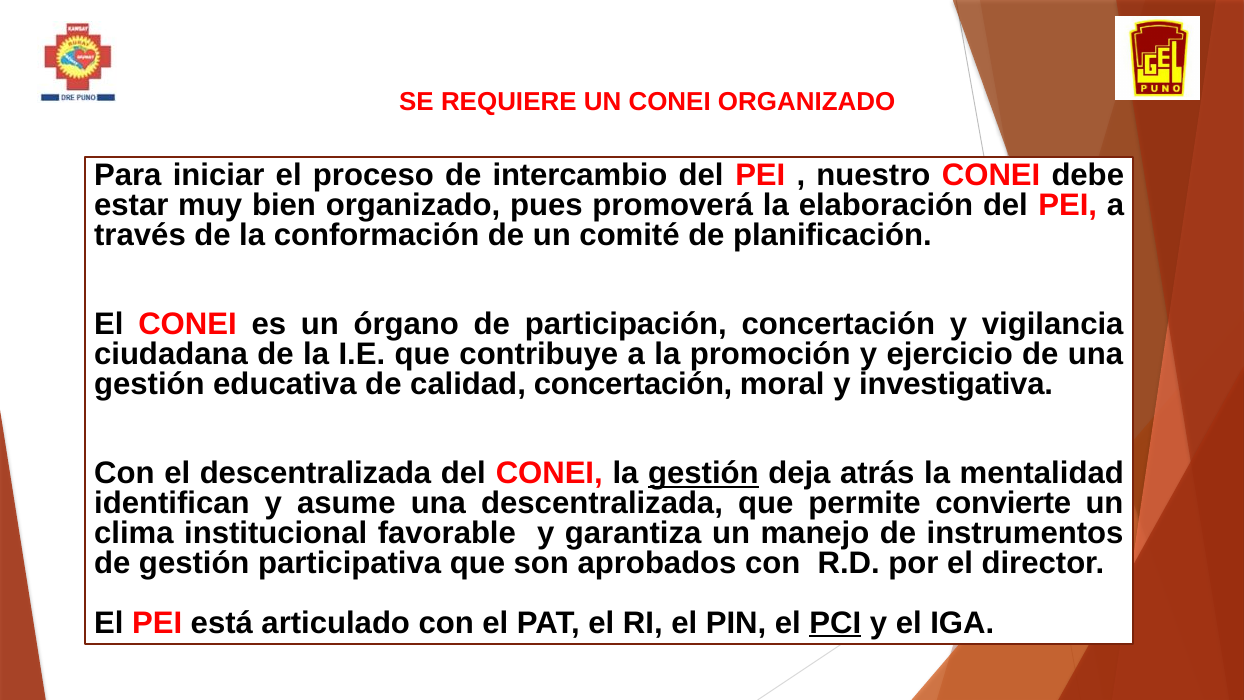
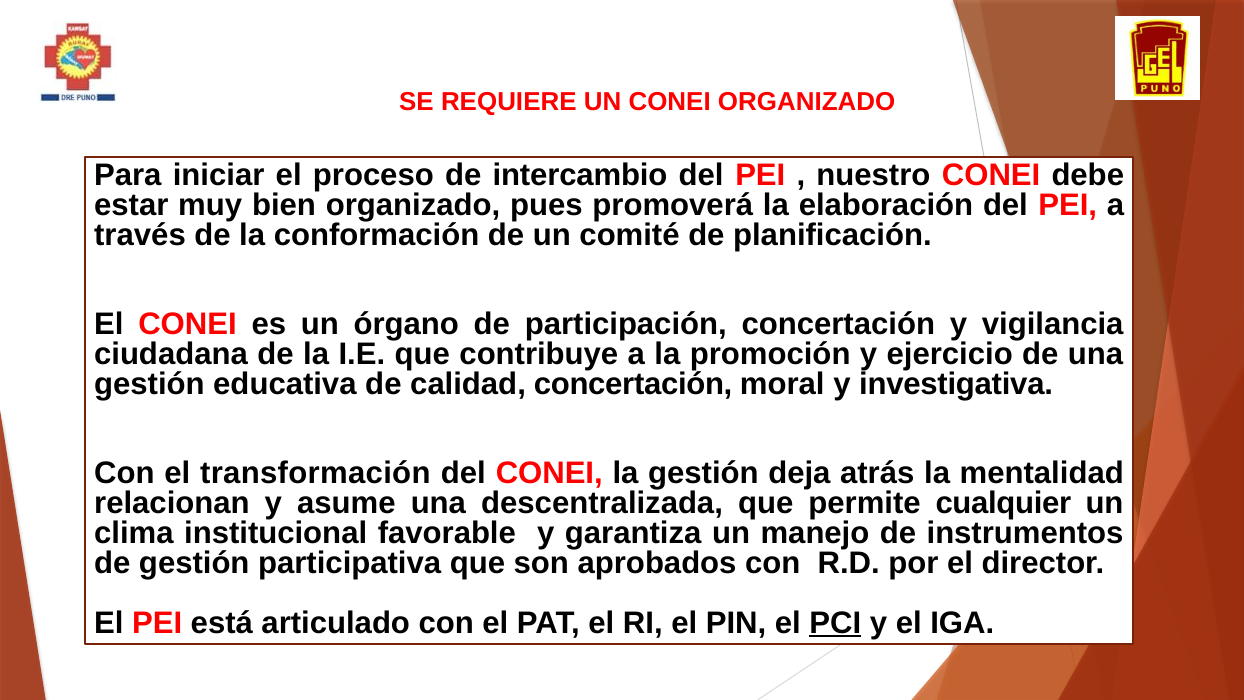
el descentralizada: descentralizada -> transformación
gestión at (703, 473) underline: present -> none
identifican: identifican -> relacionan
convierte: convierte -> cualquier
